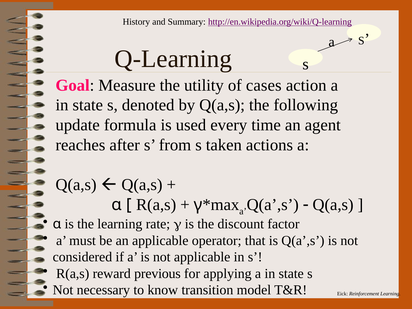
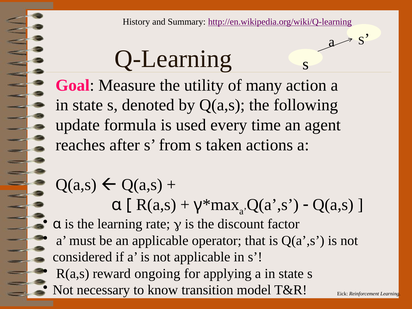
cases: cases -> many
previous: previous -> ongoing
